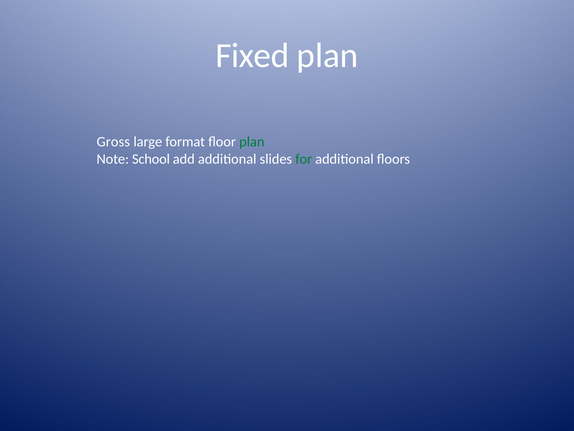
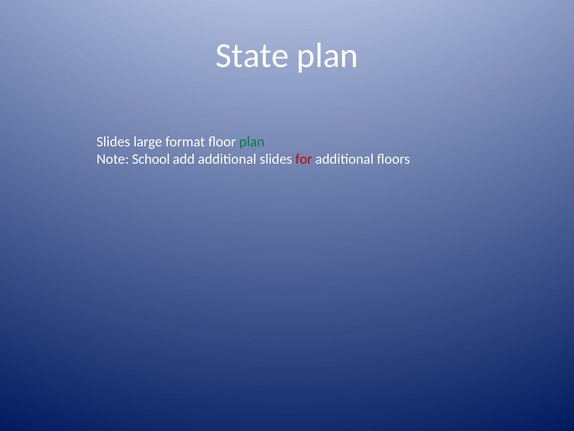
Fixed: Fixed -> State
Gross at (113, 142): Gross -> Slides
for colour: green -> red
